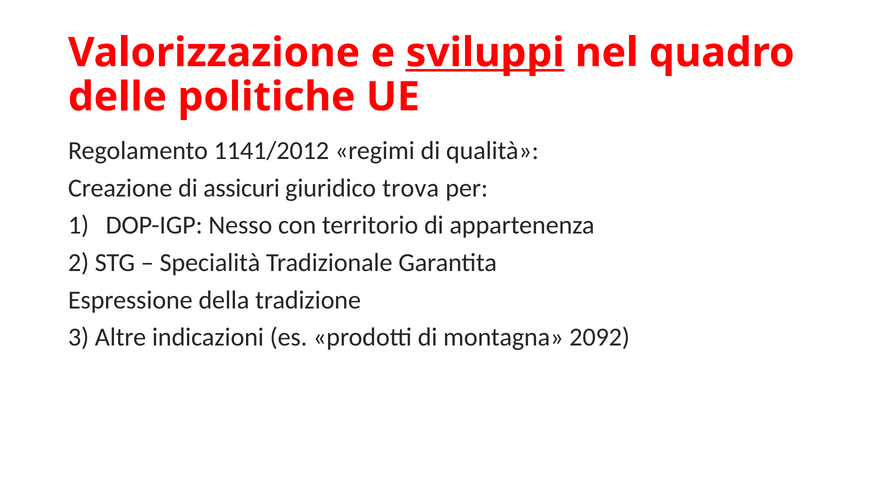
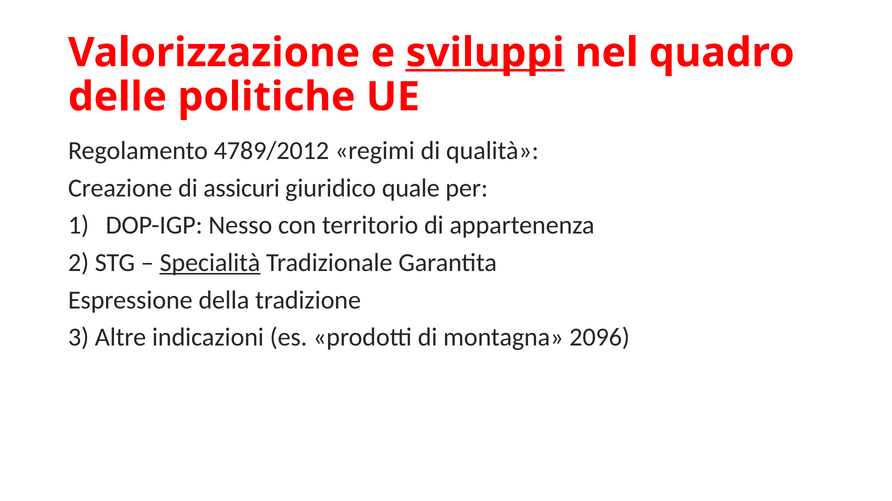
1141/2012: 1141/2012 -> 4789/2012
trova: trova -> quale
Specialità underline: none -> present
2092: 2092 -> 2096
